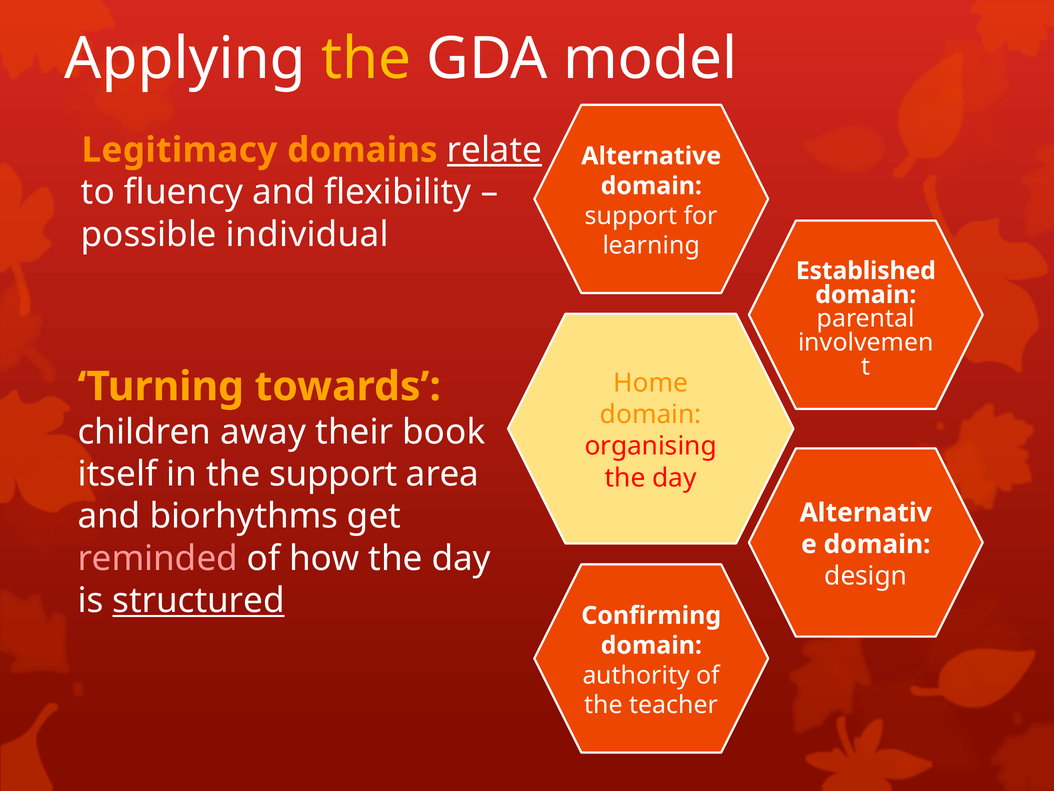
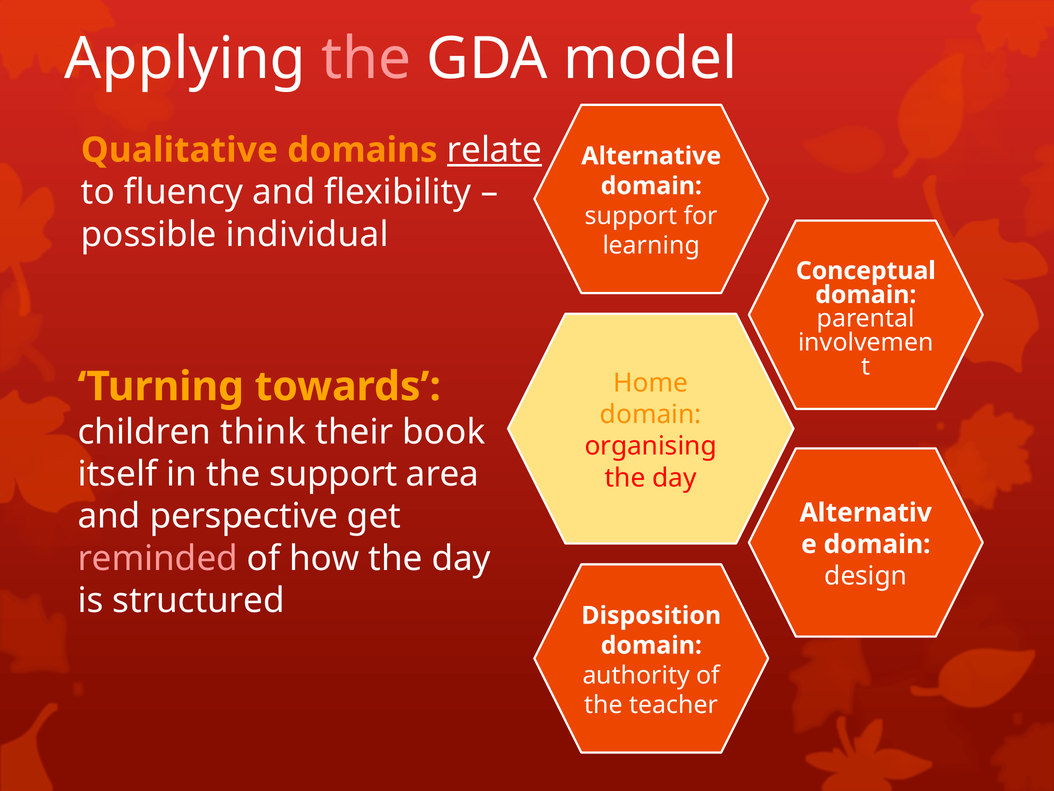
the at (366, 59) colour: yellow -> pink
Legitimacy: Legitimacy -> Qualitative
Established: Established -> Conceptual
away: away -> think
biorhythms: biorhythms -> perspective
structured underline: present -> none
Confirming: Confirming -> Disposition
